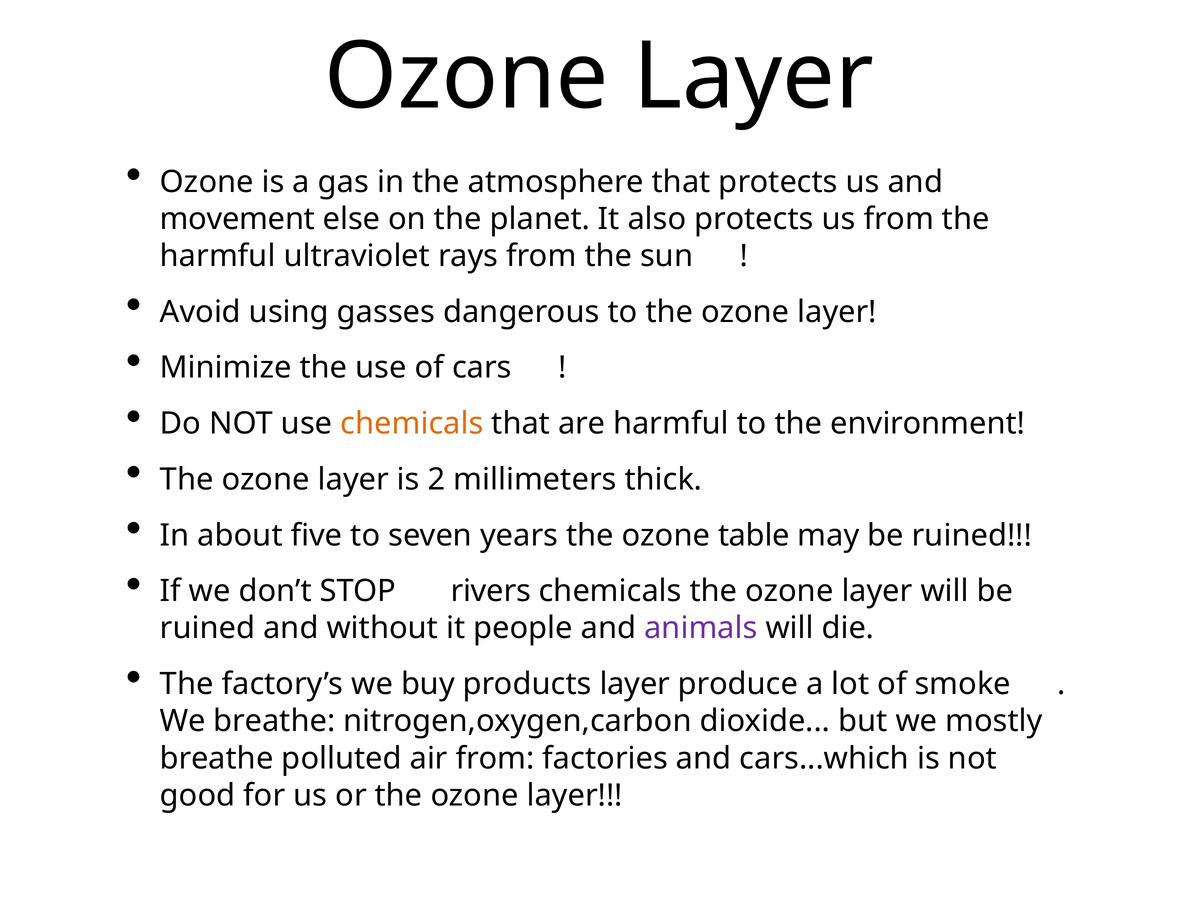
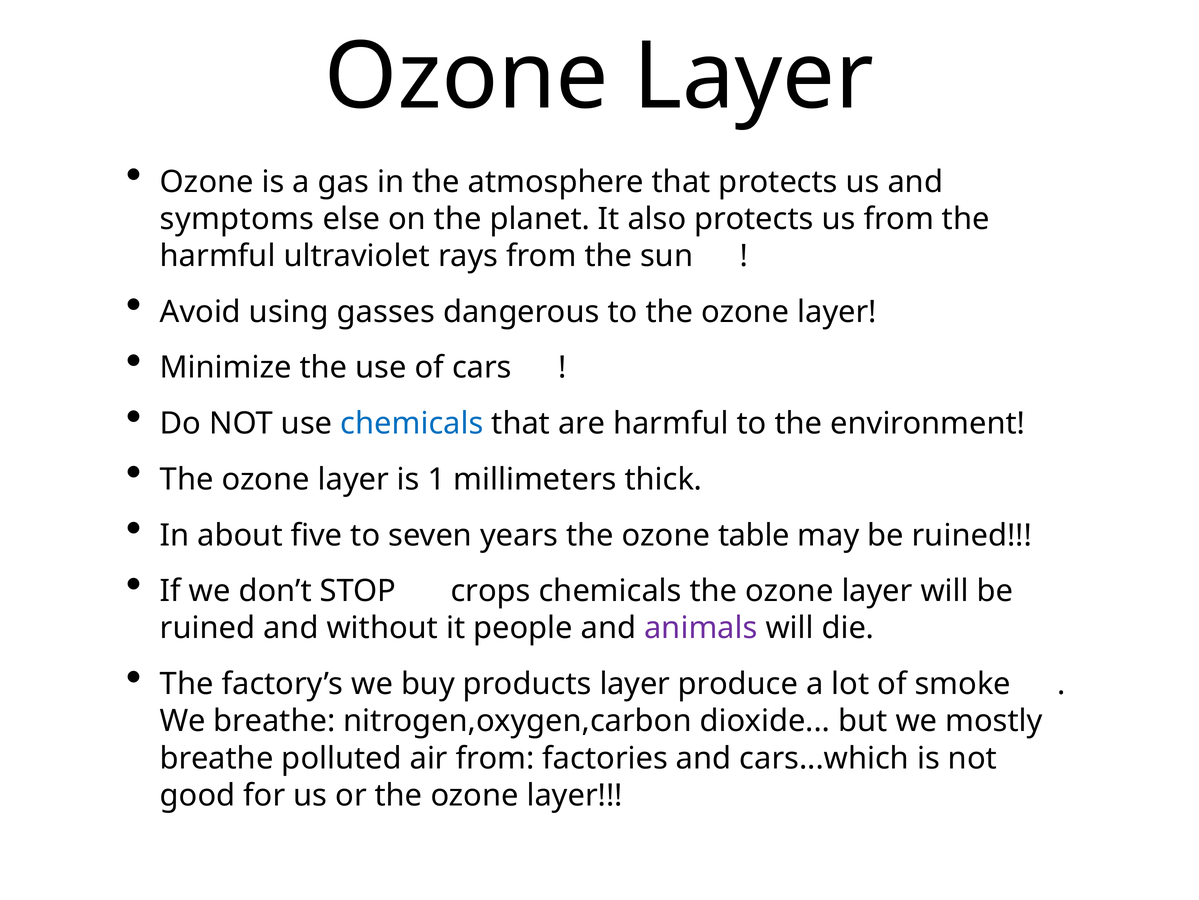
movement: movement -> symptoms
chemicals at (412, 423) colour: orange -> blue
2: 2 -> 1
rivers: rivers -> crops
